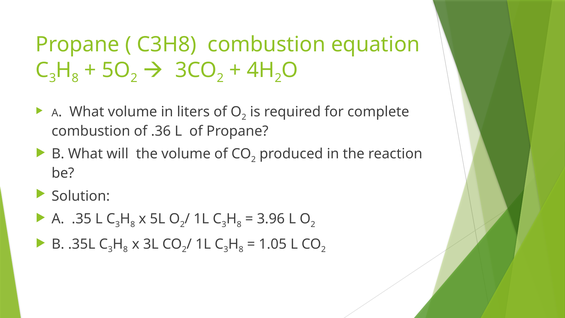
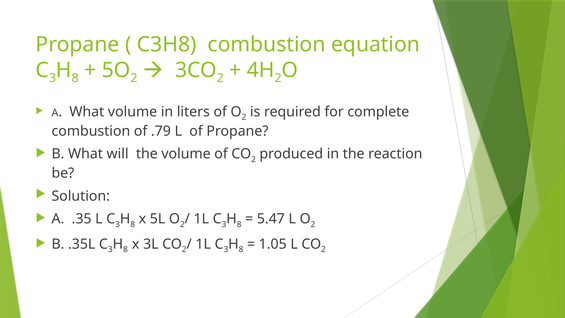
.36: .36 -> .79
3.96: 3.96 -> 5.47
